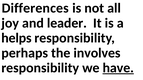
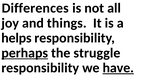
leader: leader -> things
perhaps underline: none -> present
involves: involves -> struggle
